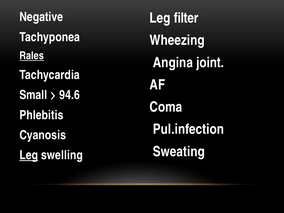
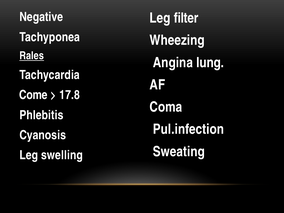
joint: joint -> lung
Small: Small -> Come
94.6: 94.6 -> 17.8
Leg at (29, 155) underline: present -> none
